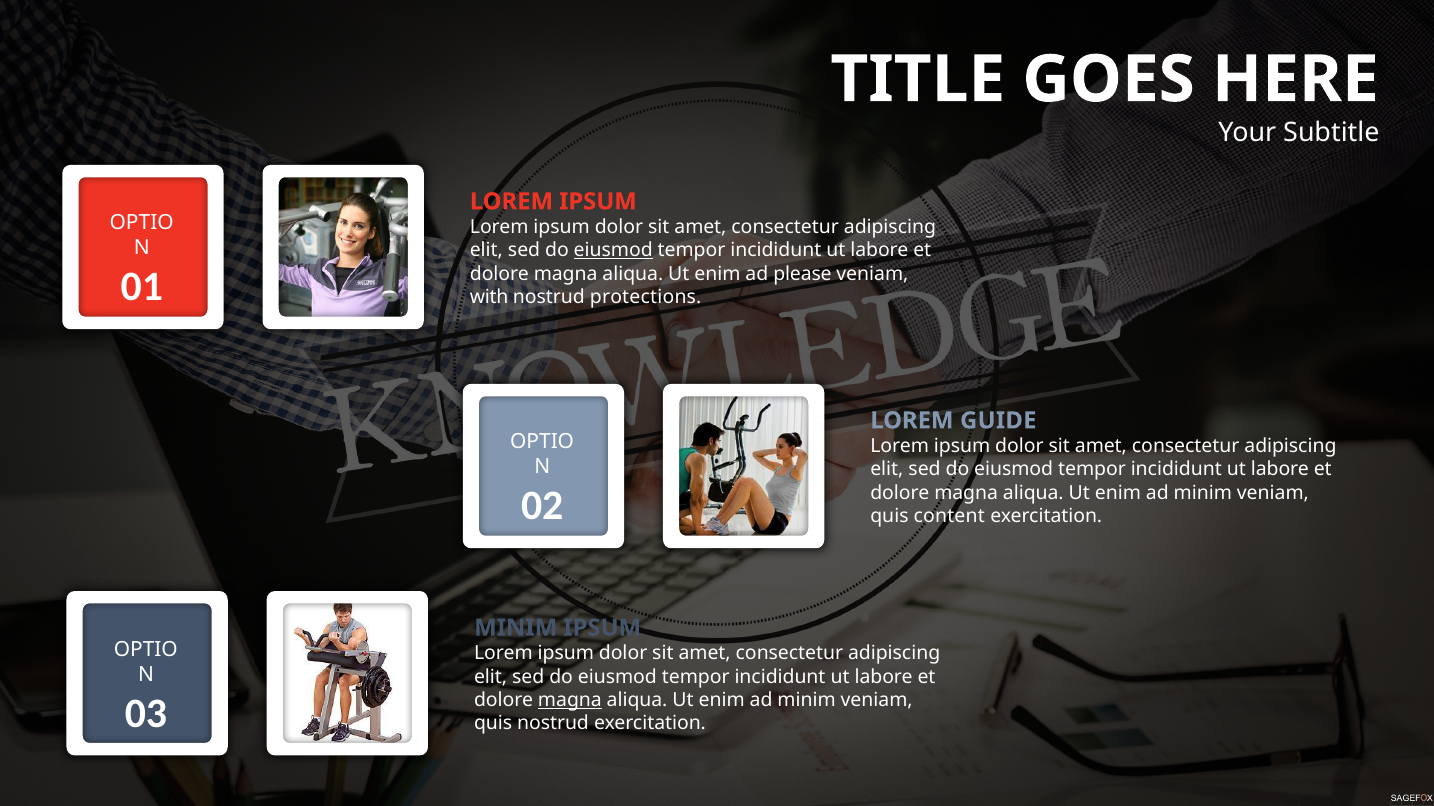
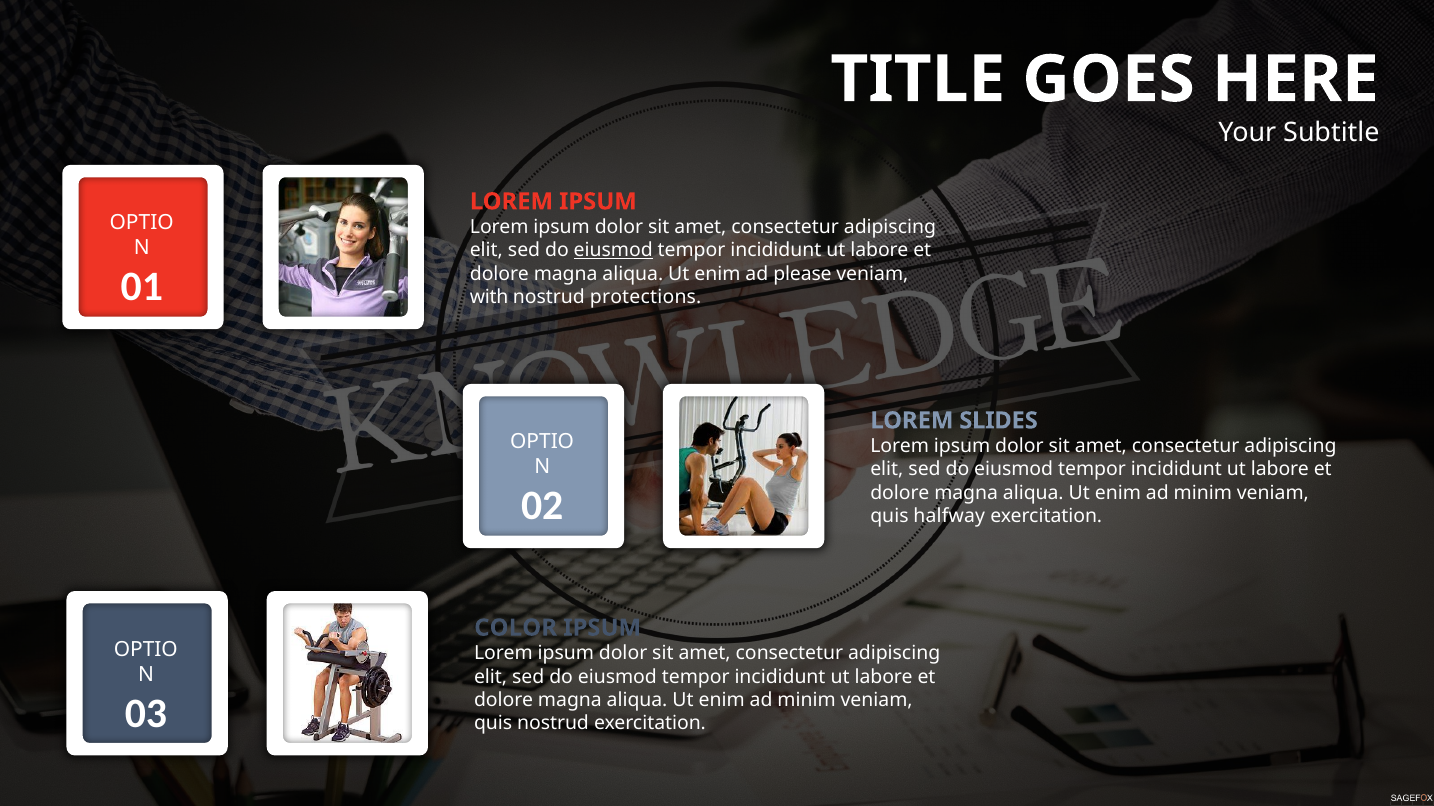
GUIDE: GUIDE -> SLIDES
content: content -> halfway
MINIM at (516, 628): MINIM -> COLOR
magna at (570, 701) underline: present -> none
